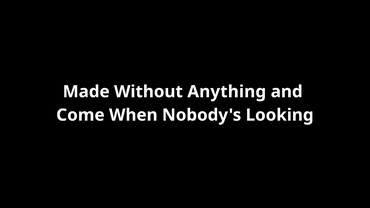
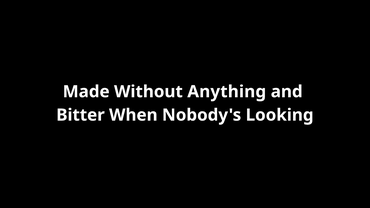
Come: Come -> Bitter
